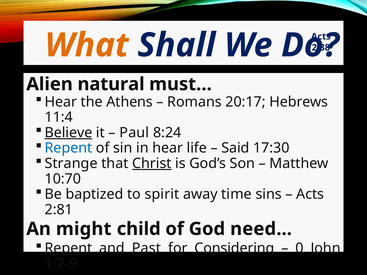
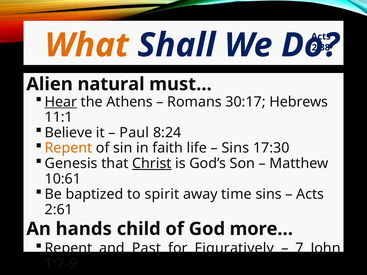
Hear at (61, 102) underline: none -> present
20:17: 20:17 -> 30:17
11:4: 11:4 -> 11:1
Believe underline: present -> none
Repent at (68, 148) colour: blue -> orange
in hear: hear -> faith
Said at (235, 148): Said -> Sins
Strange: Strange -> Genesis
10:70: 10:70 -> 10:61
2:81: 2:81 -> 2:61
might: might -> hands
need…: need… -> more…
Considering: Considering -> Figuratively
0: 0 -> 7
